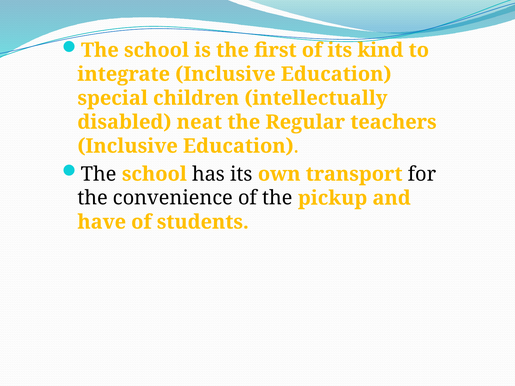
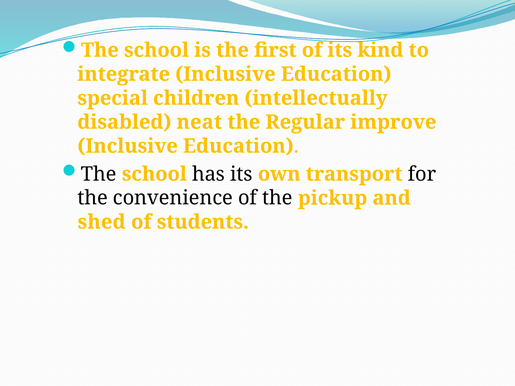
teachers: teachers -> improve
have: have -> shed
